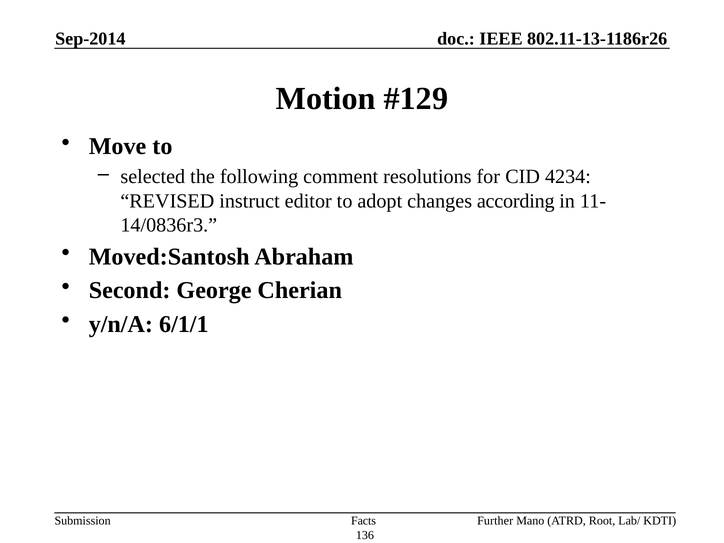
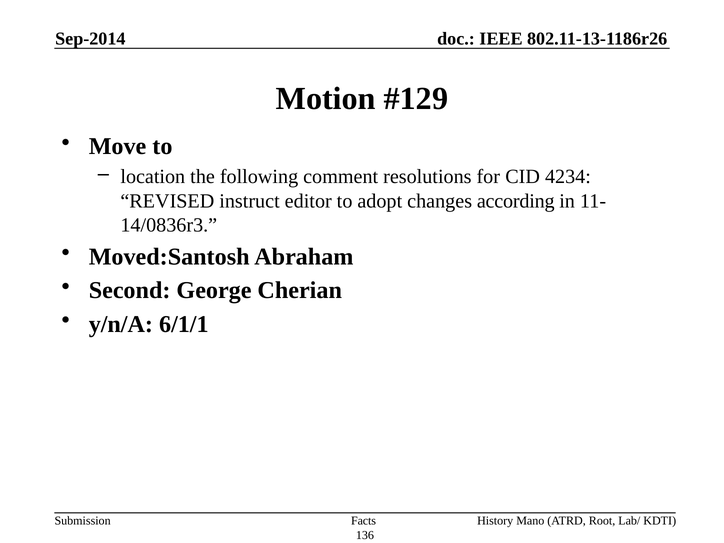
selected: selected -> location
Further: Further -> History
